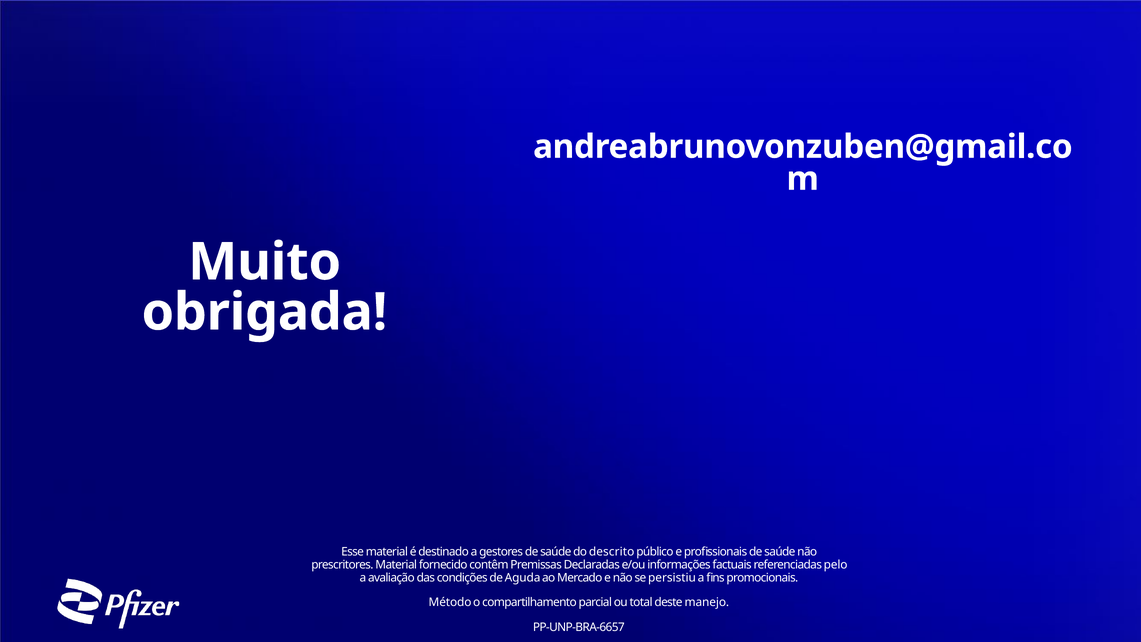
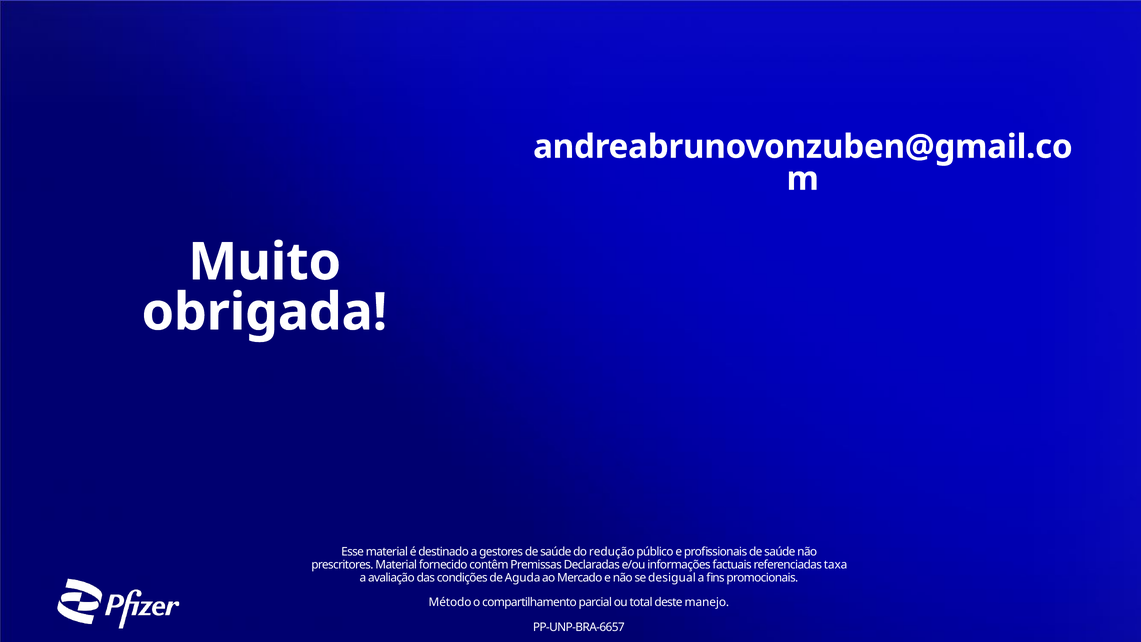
descrito: descrito -> redução
pelo: pelo -> taxa
persistiu: persistiu -> desigual
